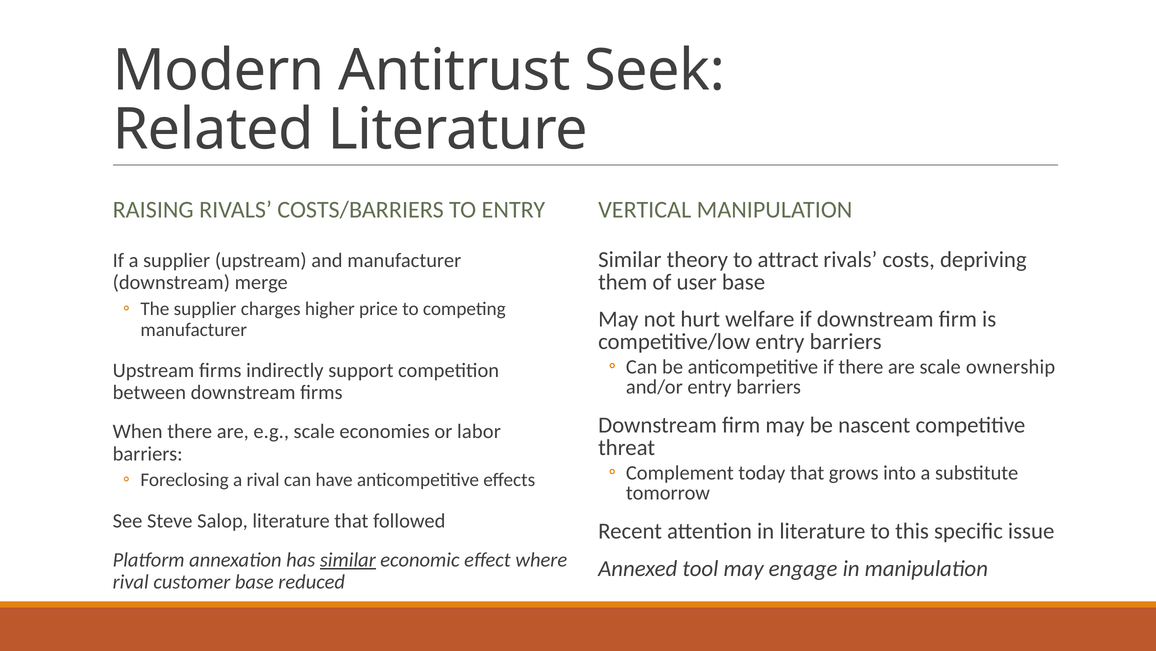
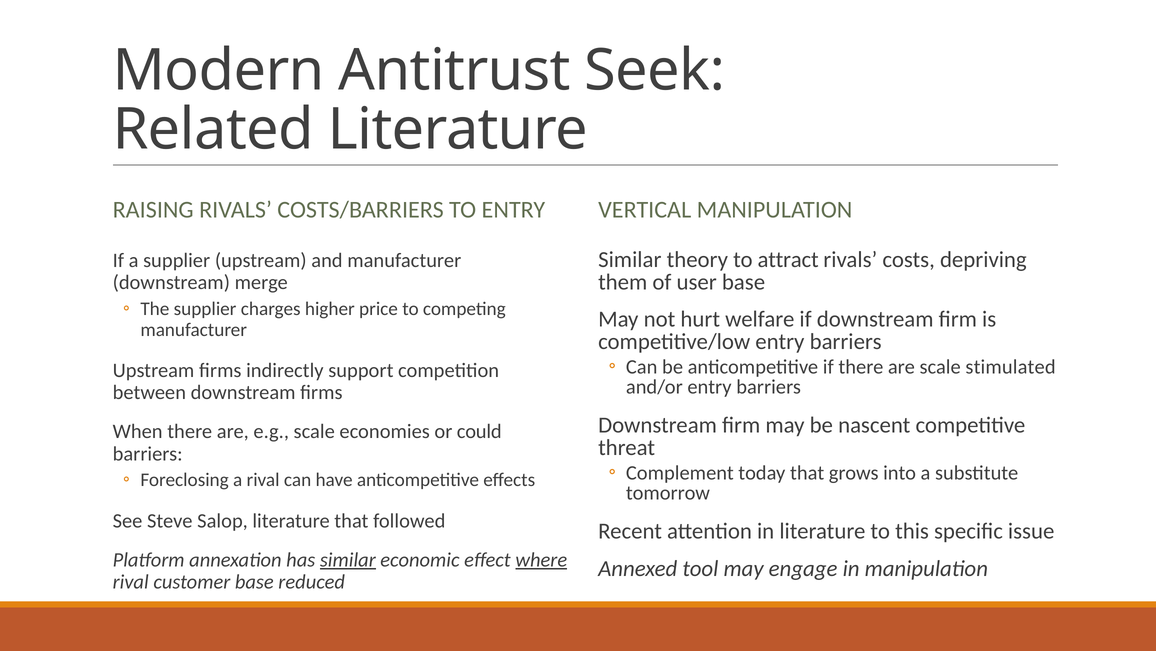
ownership: ownership -> stimulated
labor: labor -> could
where underline: none -> present
